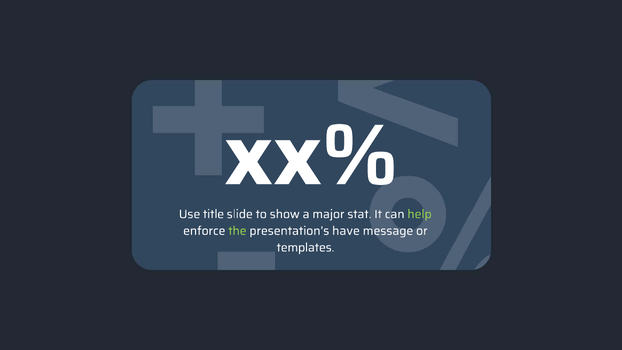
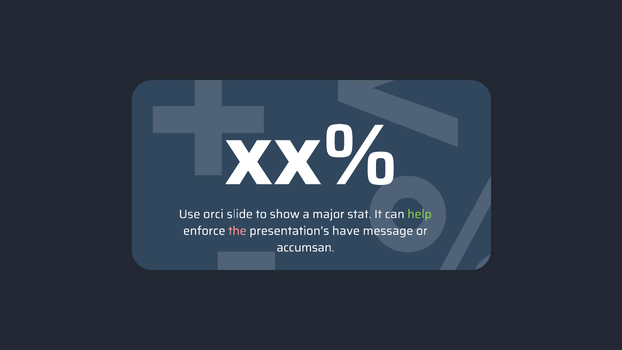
title: title -> orci
the colour: light green -> pink
templates: templates -> accumsan
